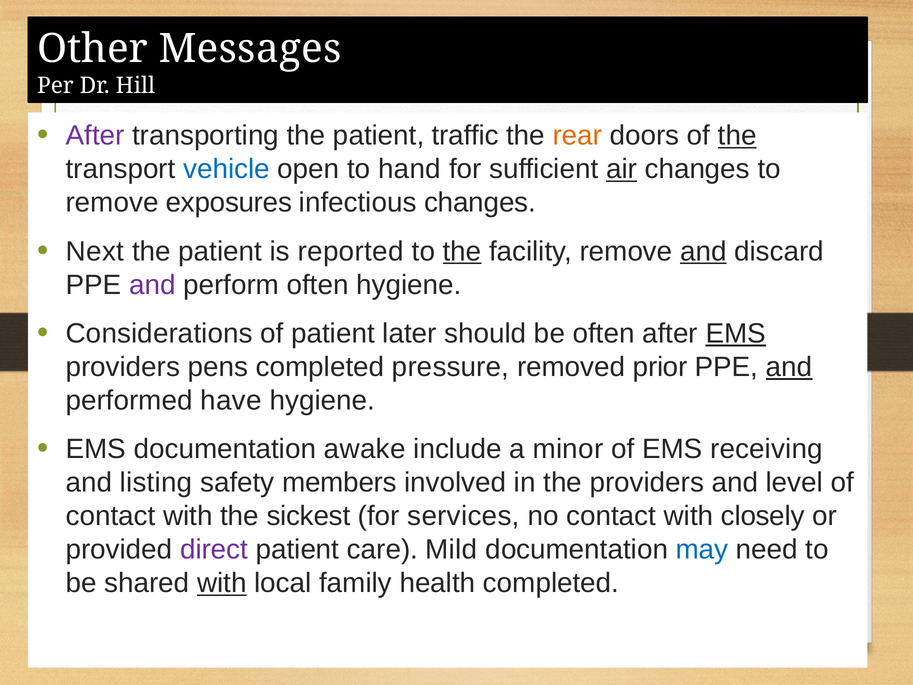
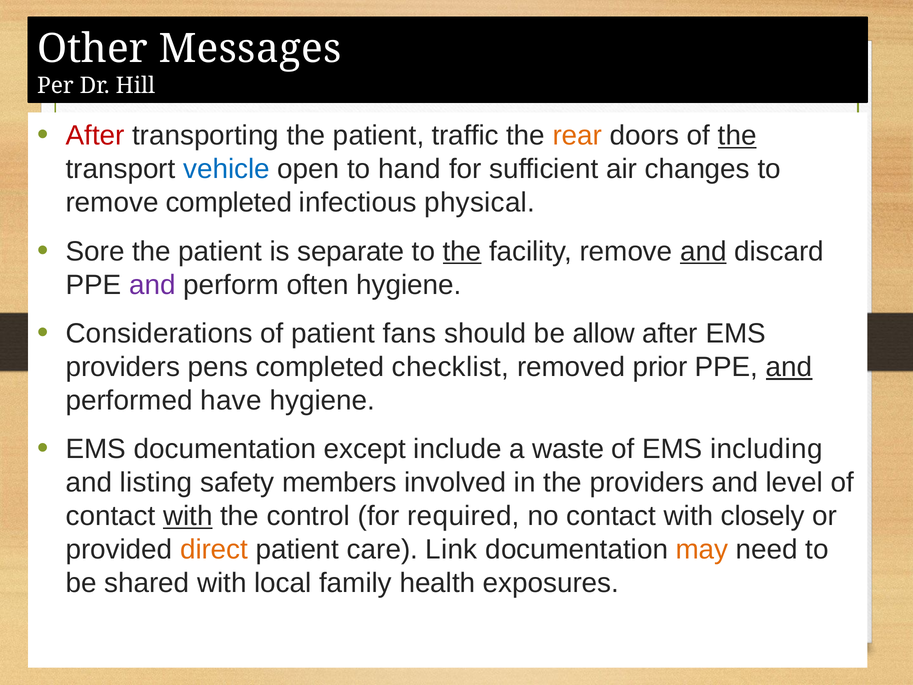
After at (95, 136) colour: purple -> red
air underline: present -> none
remove exposures: exposures -> completed
infectious changes: changes -> physical
Next: Next -> Sore
reported: reported -> separate
later: later -> fans
be often: often -> allow
EMS at (736, 333) underline: present -> none
pressure: pressure -> checklist
awake: awake -> except
minor: minor -> waste
receiving: receiving -> including
with at (188, 516) underline: none -> present
sickest: sickest -> control
services: services -> required
direct colour: purple -> orange
Mild: Mild -> Link
may colour: blue -> orange
with at (222, 583) underline: present -> none
health completed: completed -> exposures
